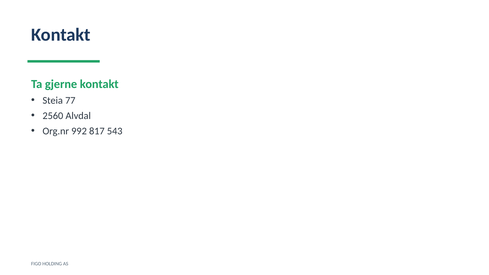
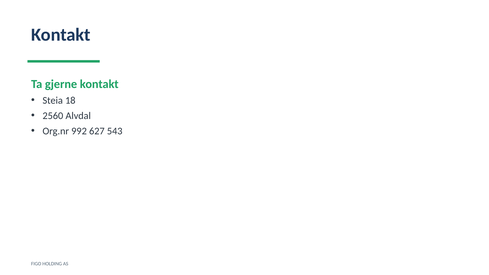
77: 77 -> 18
817: 817 -> 627
